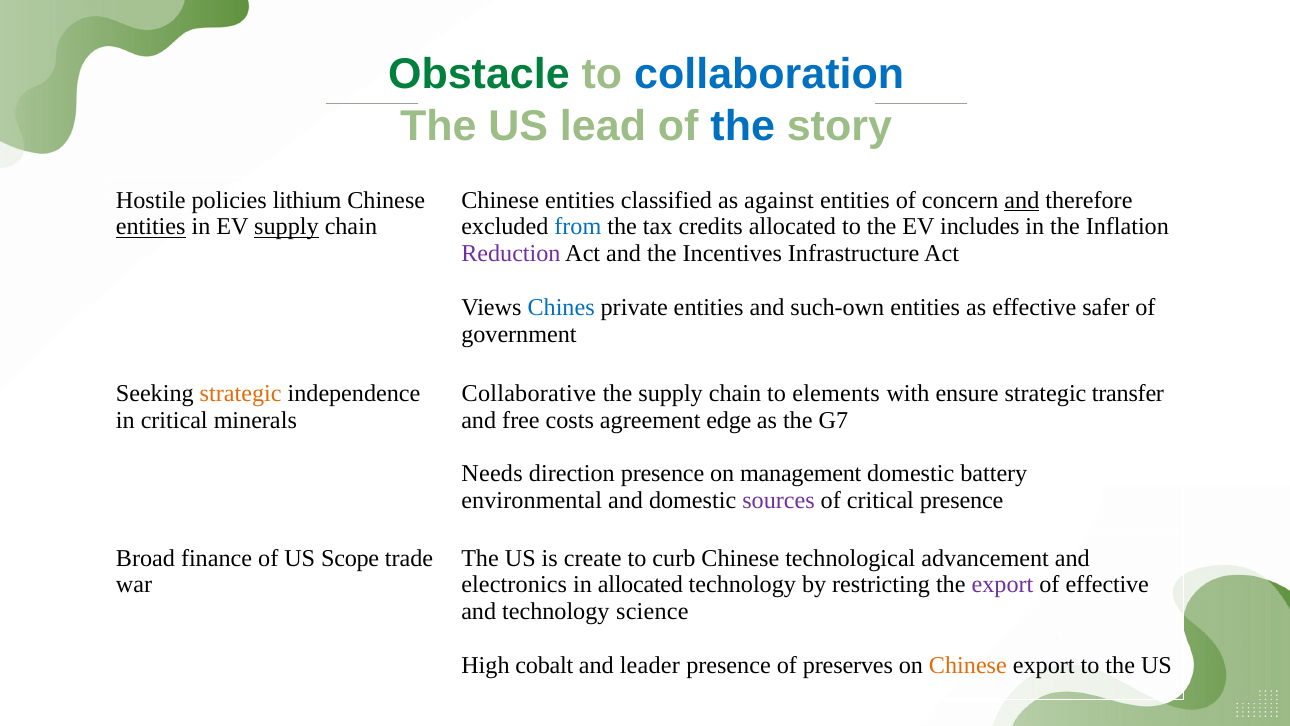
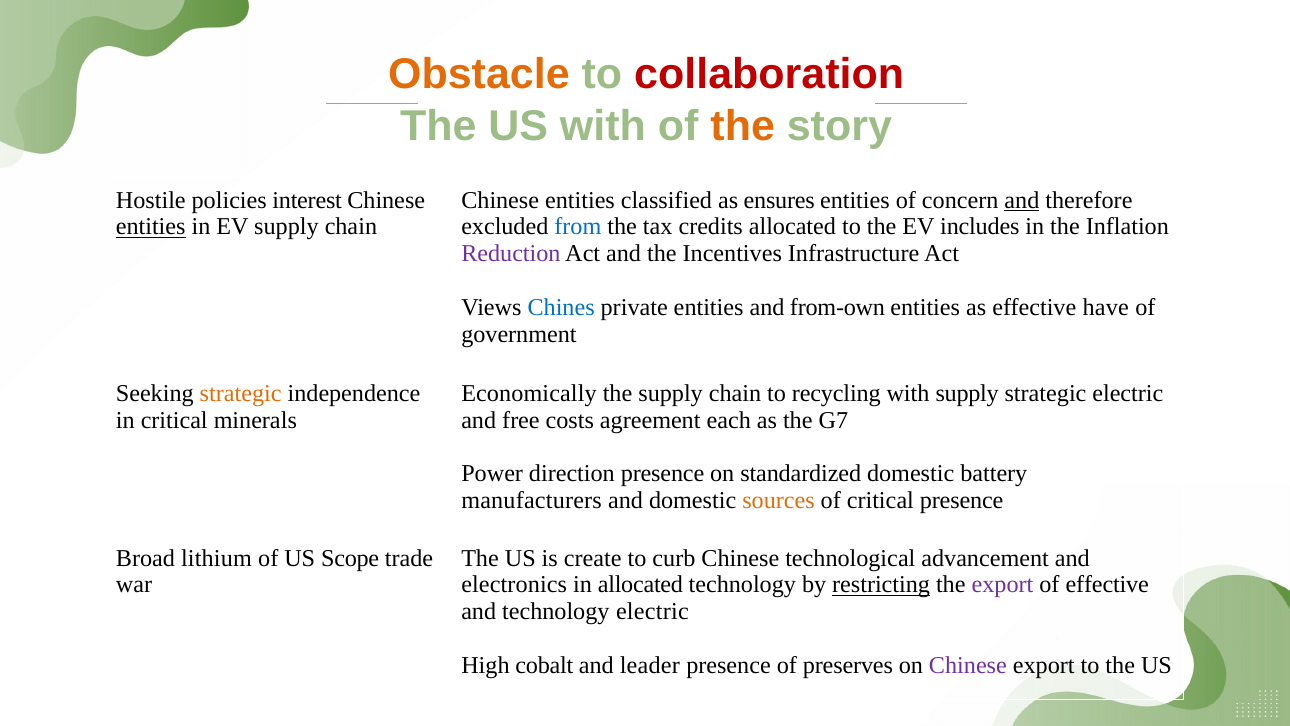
Obstacle colour: green -> orange
collaboration colour: blue -> red
US lead: lead -> with
the at (743, 126) colour: blue -> orange
lithium: lithium -> interest
against: against -> ensures
supply at (286, 227) underline: present -> none
such-own: such-own -> from-own
safer: safer -> have
Collaborative: Collaborative -> Economically
elements: elements -> recycling
with ensure: ensure -> supply
strategic transfer: transfer -> electric
edge: edge -> each
Needs: Needs -> Power
management: management -> standardized
environmental: environmental -> manufacturers
sources colour: purple -> orange
finance: finance -> lithium
restricting underline: none -> present
technology science: science -> electric
Chinese at (968, 665) colour: orange -> purple
